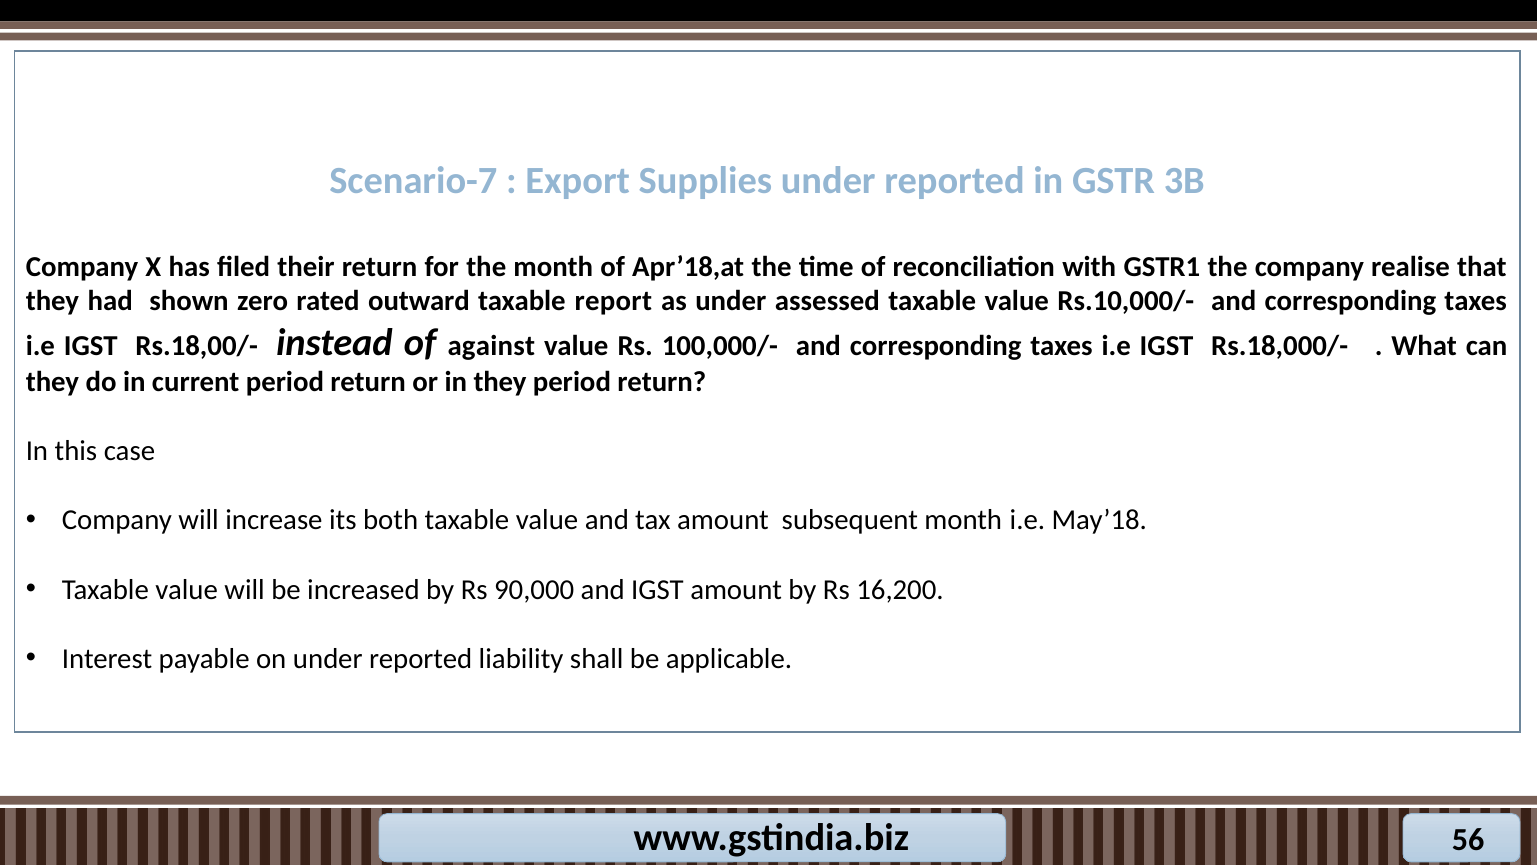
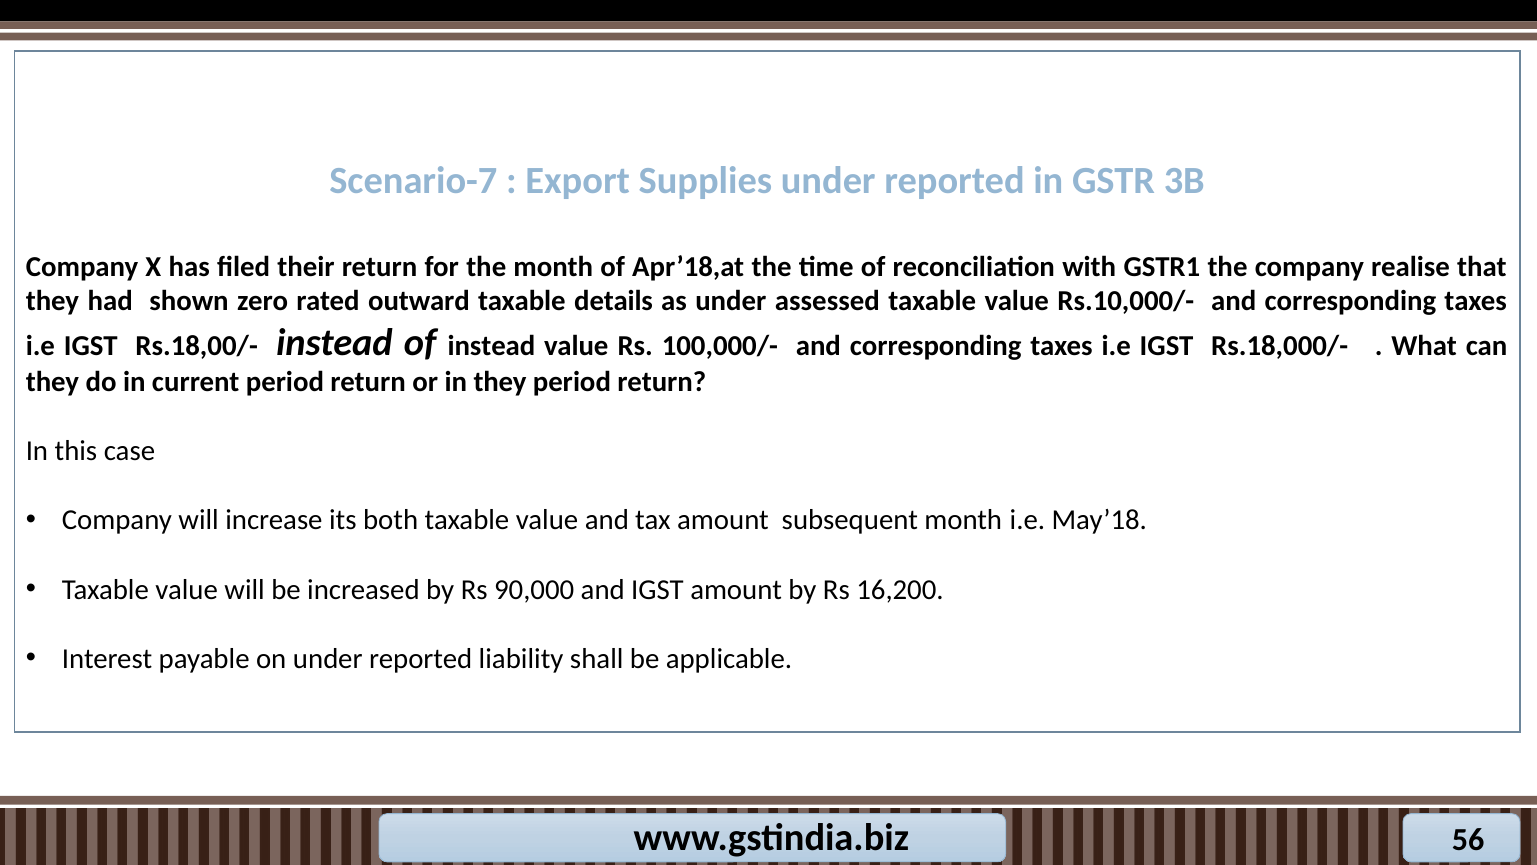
report: report -> details
of against: against -> instead
